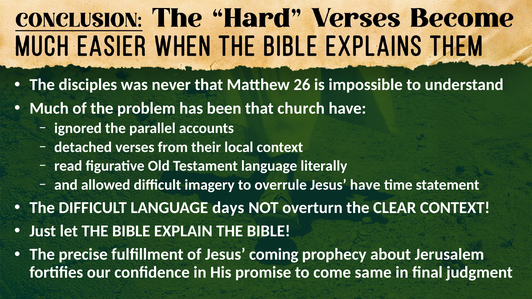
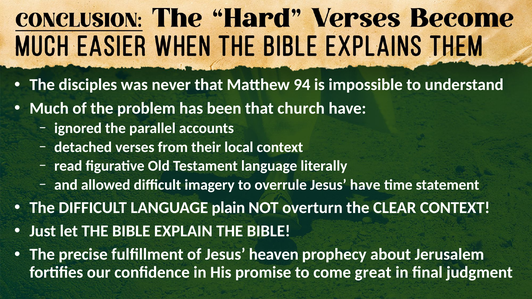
26: 26 -> 94
days: days -> plain
coming: coming -> heaven
same: same -> great
